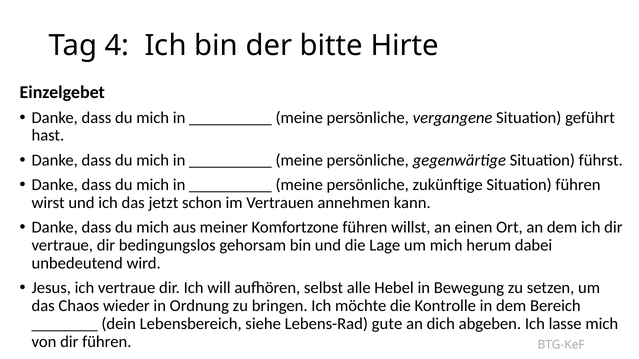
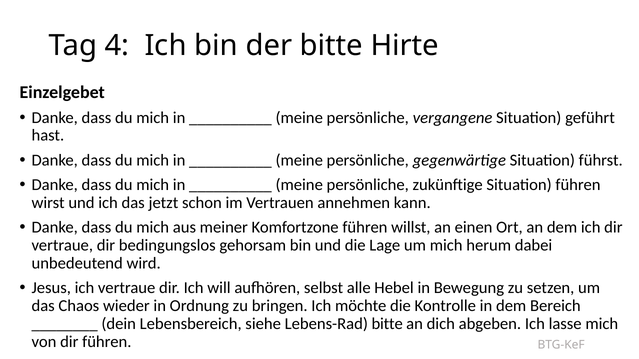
Lebens-Rad gute: gute -> bitte
